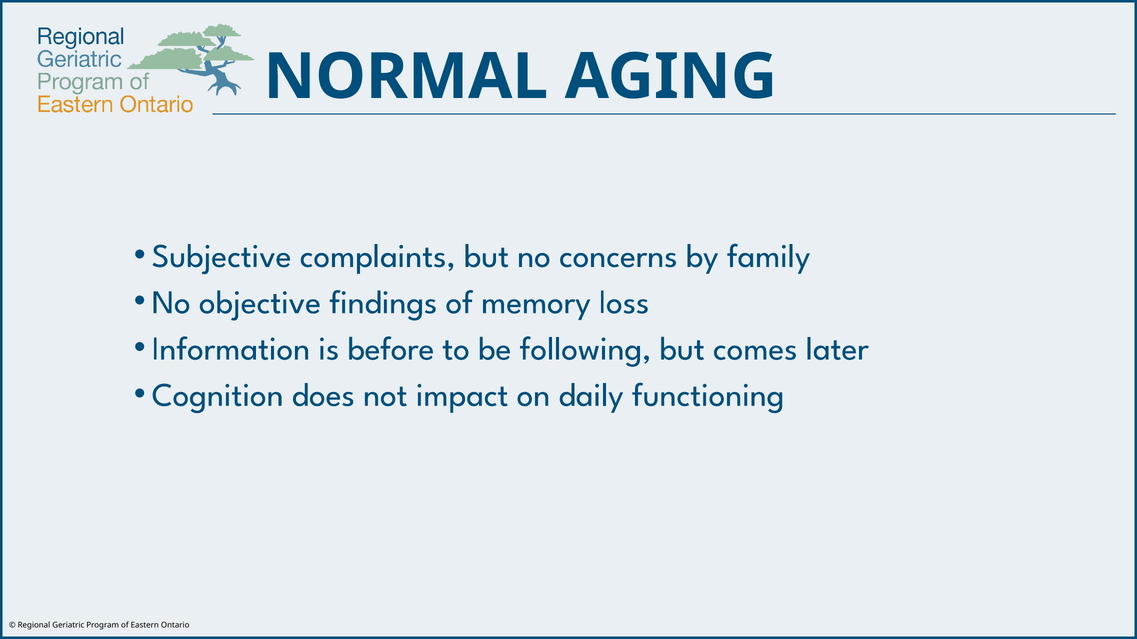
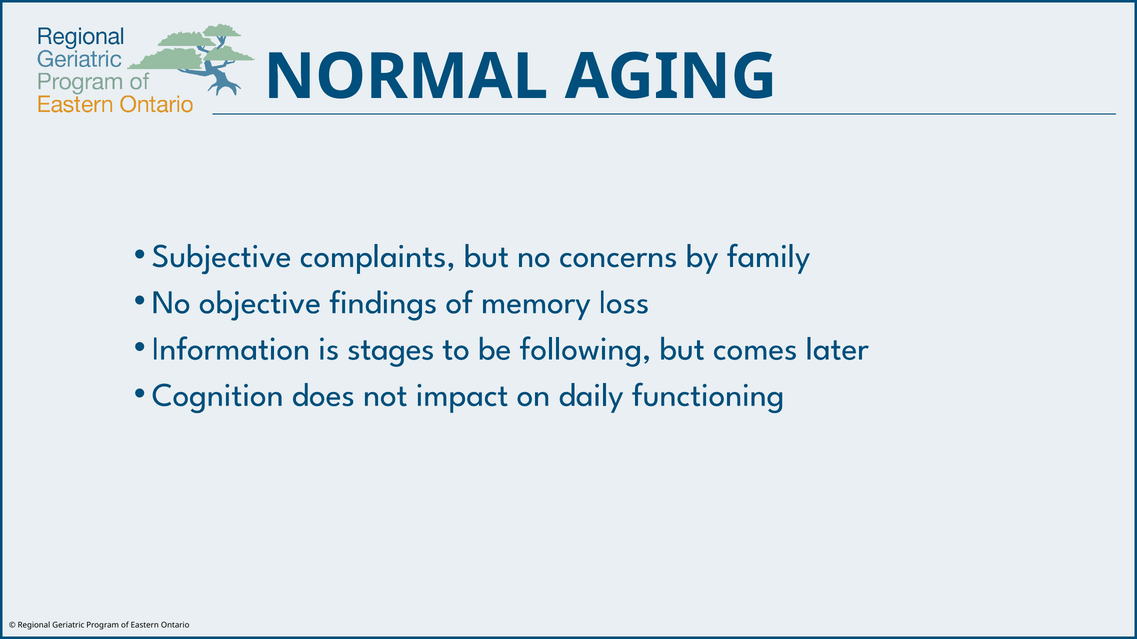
before: before -> stages
